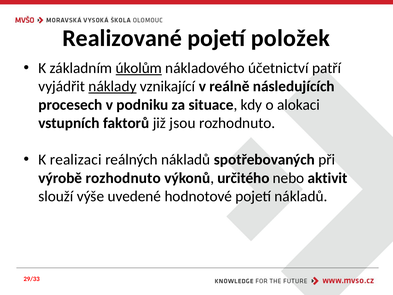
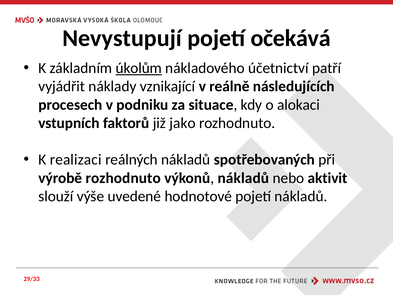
Realizované: Realizované -> Nevystupují
položek: položek -> očekává
náklady underline: present -> none
jsou: jsou -> jako
výkonů určitého: určitého -> nákladů
